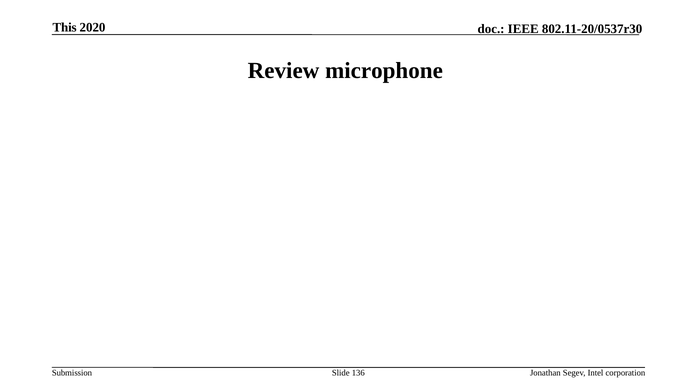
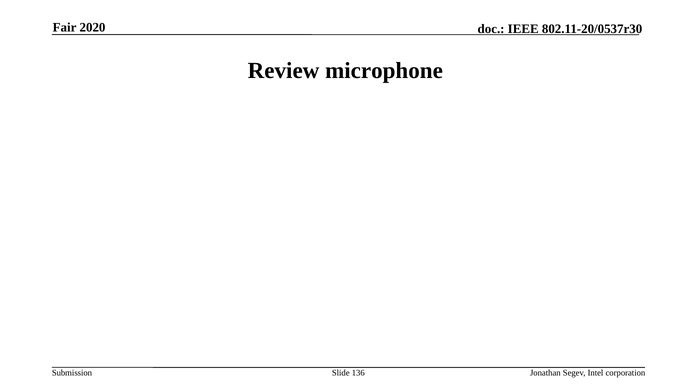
This: This -> Fair
